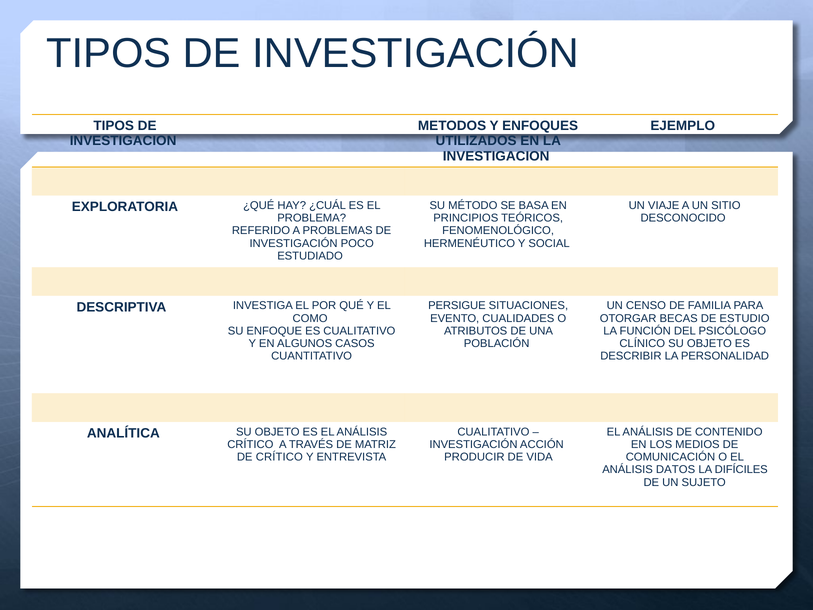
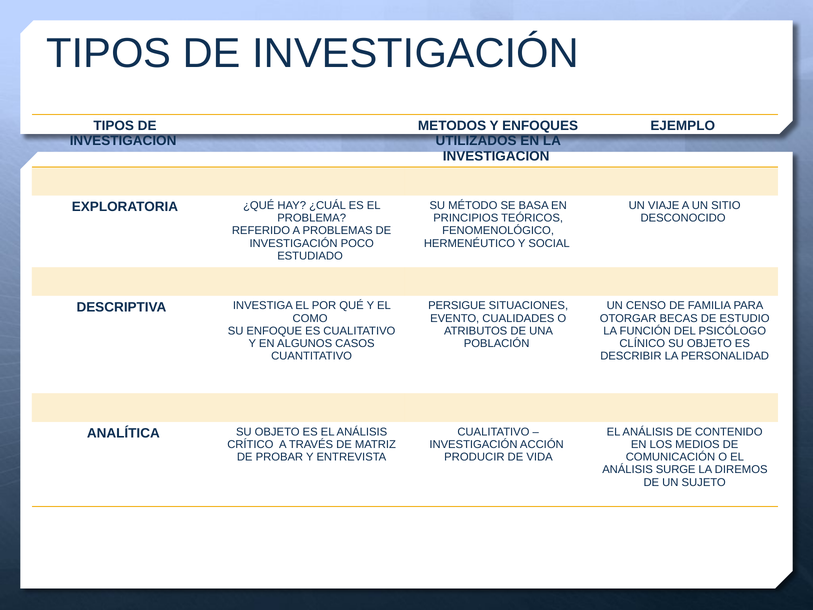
DE CRÍTICO: CRÍTICO -> PROBAR
DATOS: DATOS -> SURGE
DIFÍCILES: DIFÍCILES -> DIREMOS
